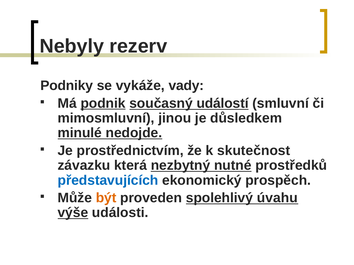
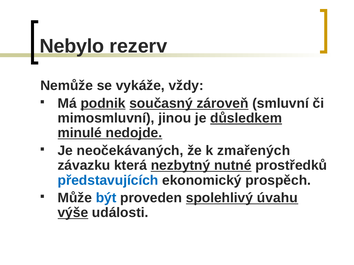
Nebyly: Nebyly -> Nebylo
Podniky: Podniky -> Nemůže
vady: vady -> vždy
událostí: událostí -> zároveň
důsledkem underline: none -> present
prostřednictvím: prostřednictvím -> neočekávaných
skutečnost: skutečnost -> zmařených
být colour: orange -> blue
